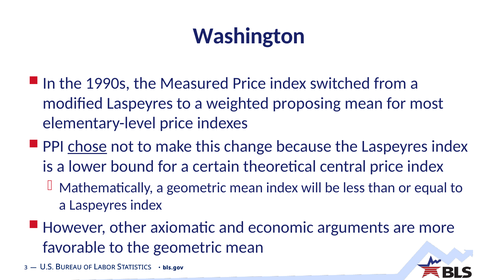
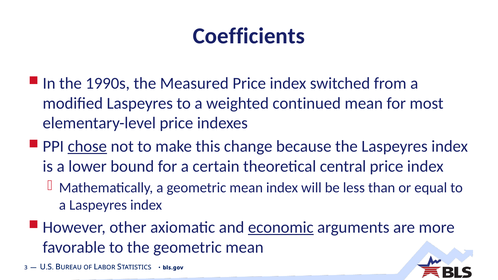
Washington: Washington -> Coefficients
proposing: proposing -> continued
economic underline: none -> present
